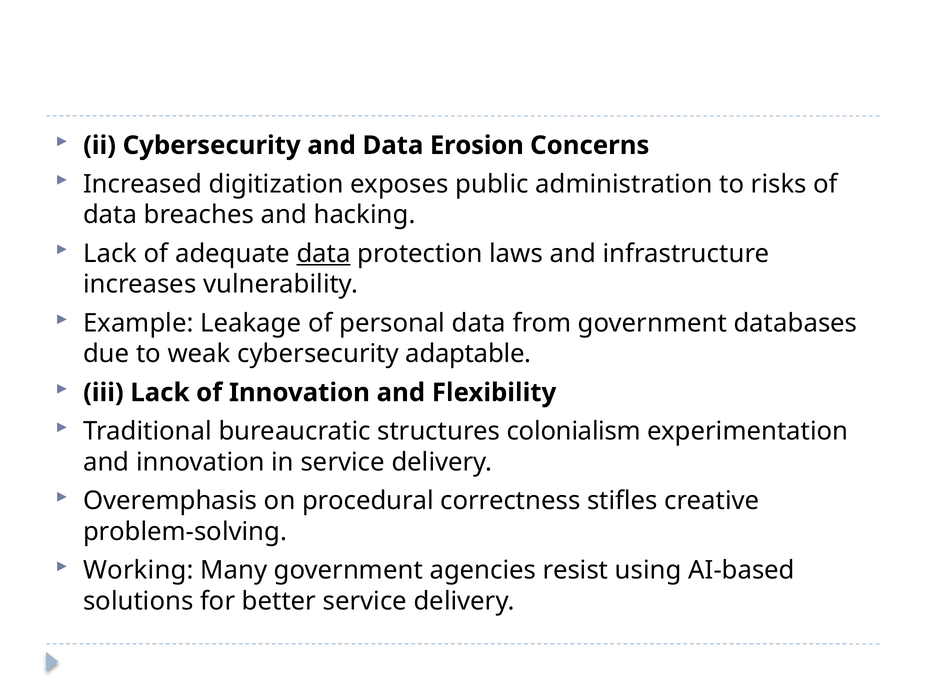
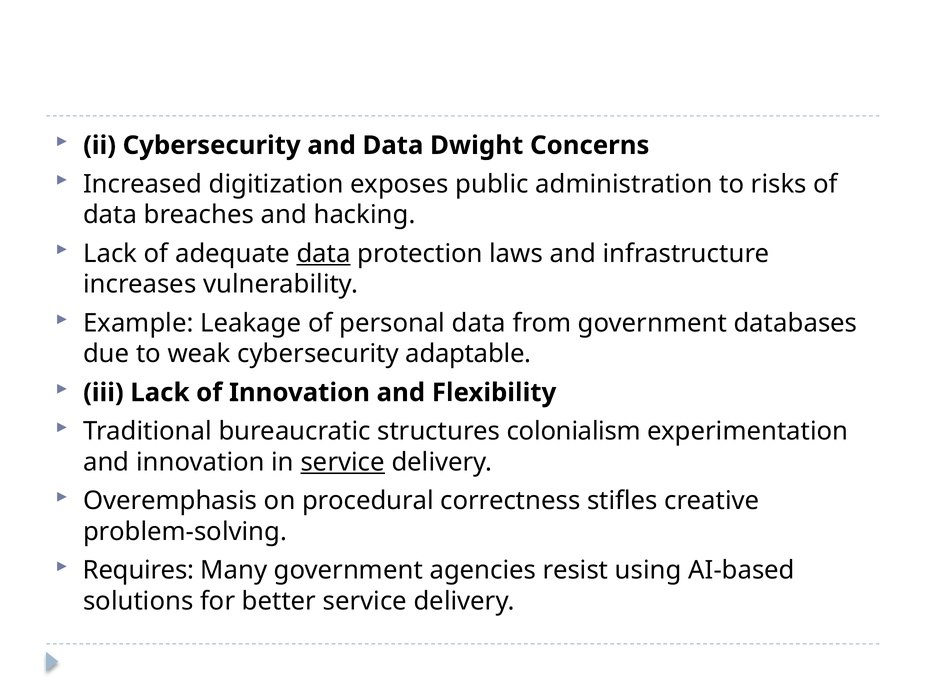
Erosion: Erosion -> Dwight
service at (343, 462) underline: none -> present
Working: Working -> Requires
